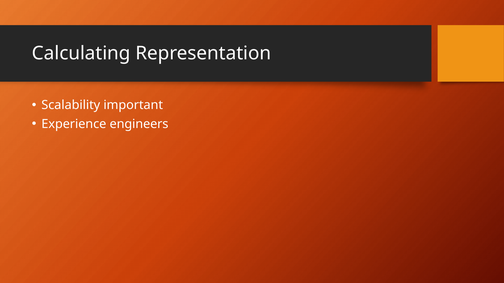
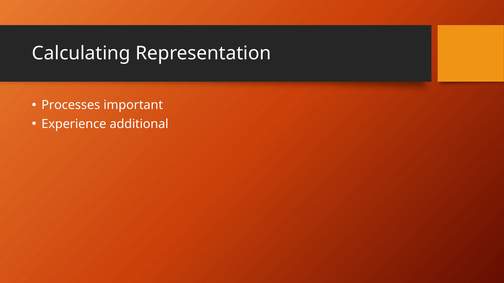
Scalability: Scalability -> Processes
engineers: engineers -> additional
